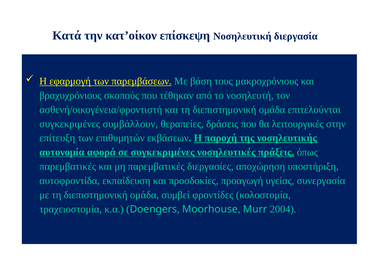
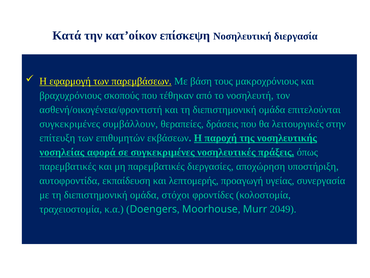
αυτονομία: αυτονομία -> νοσηλείας
προσδοκίες: προσδοκίες -> λεπτομερής
συμβεί: συμβεί -> στόχοι
2004: 2004 -> 2049
